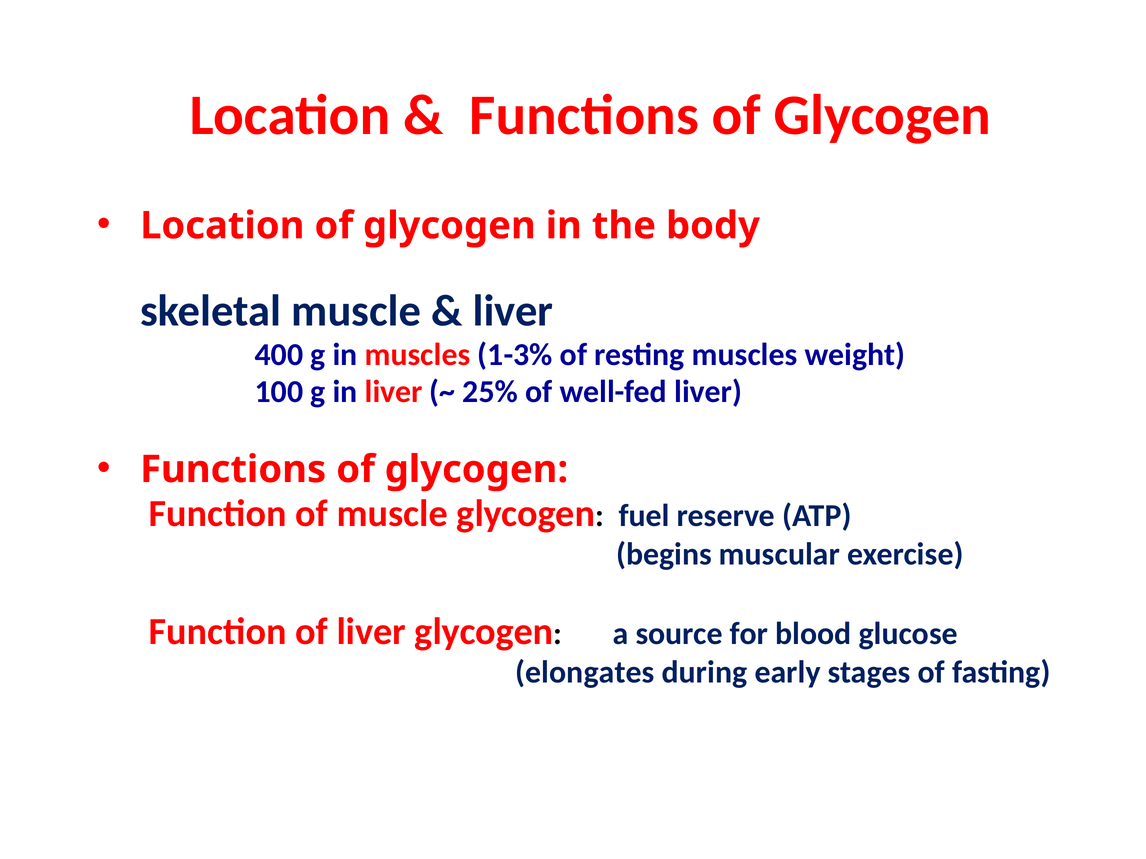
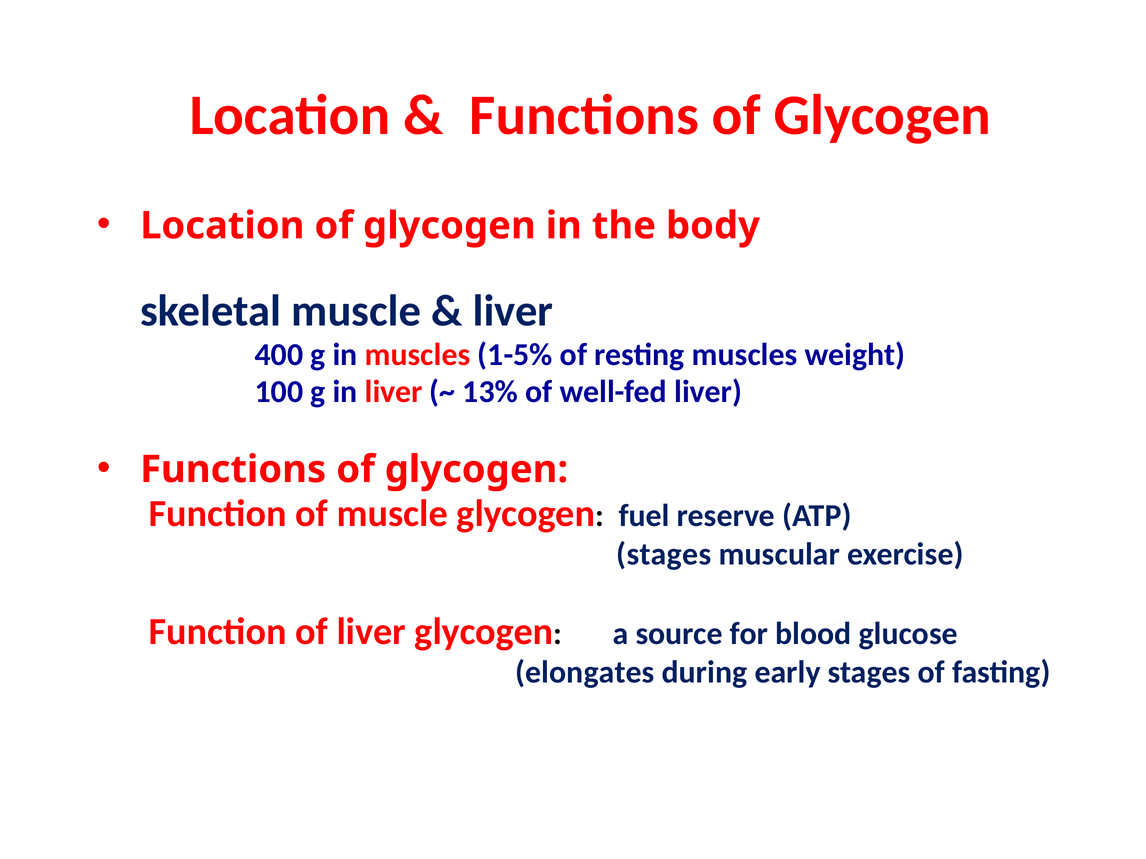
1-3%: 1-3% -> 1-5%
25%: 25% -> 13%
begins at (664, 554): begins -> stages
